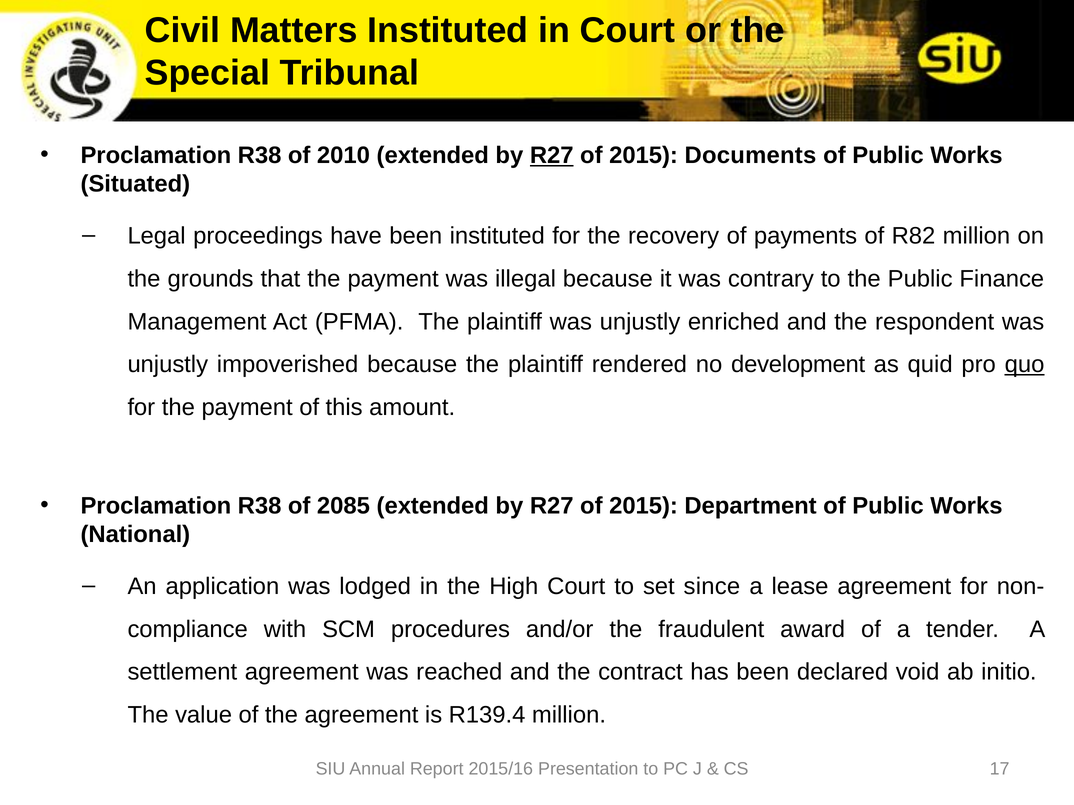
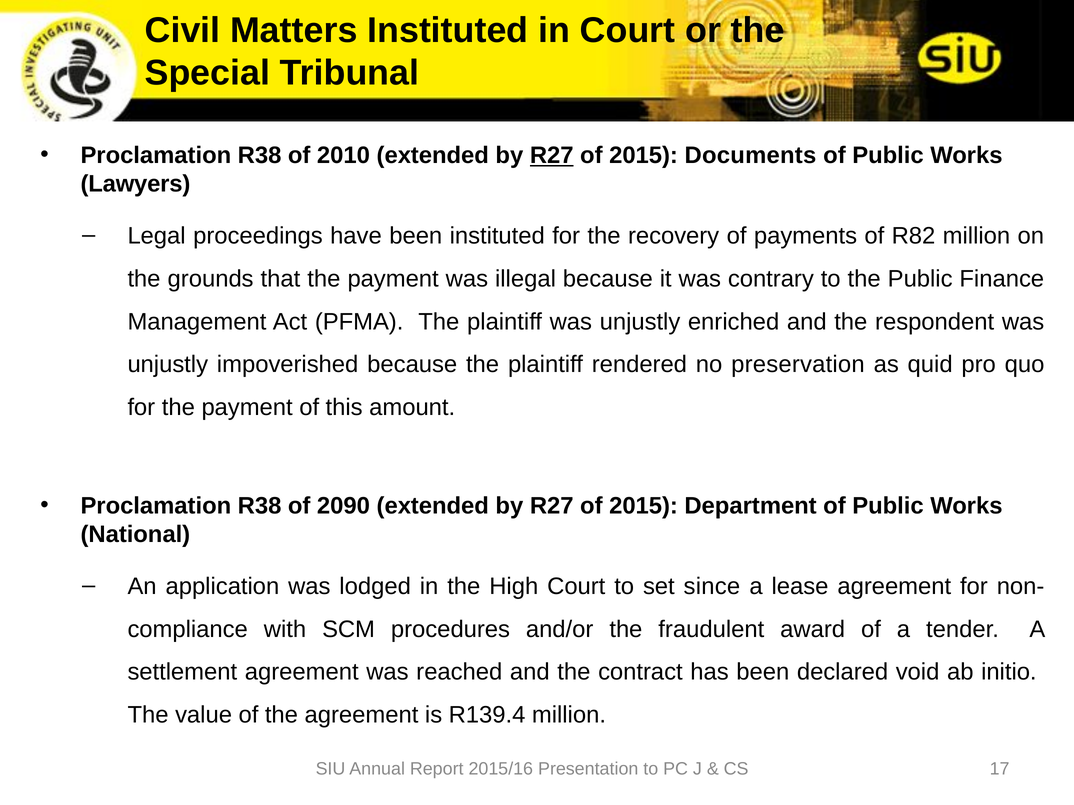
Situated: Situated -> Lawyers
development: development -> preservation
quo underline: present -> none
2085: 2085 -> 2090
